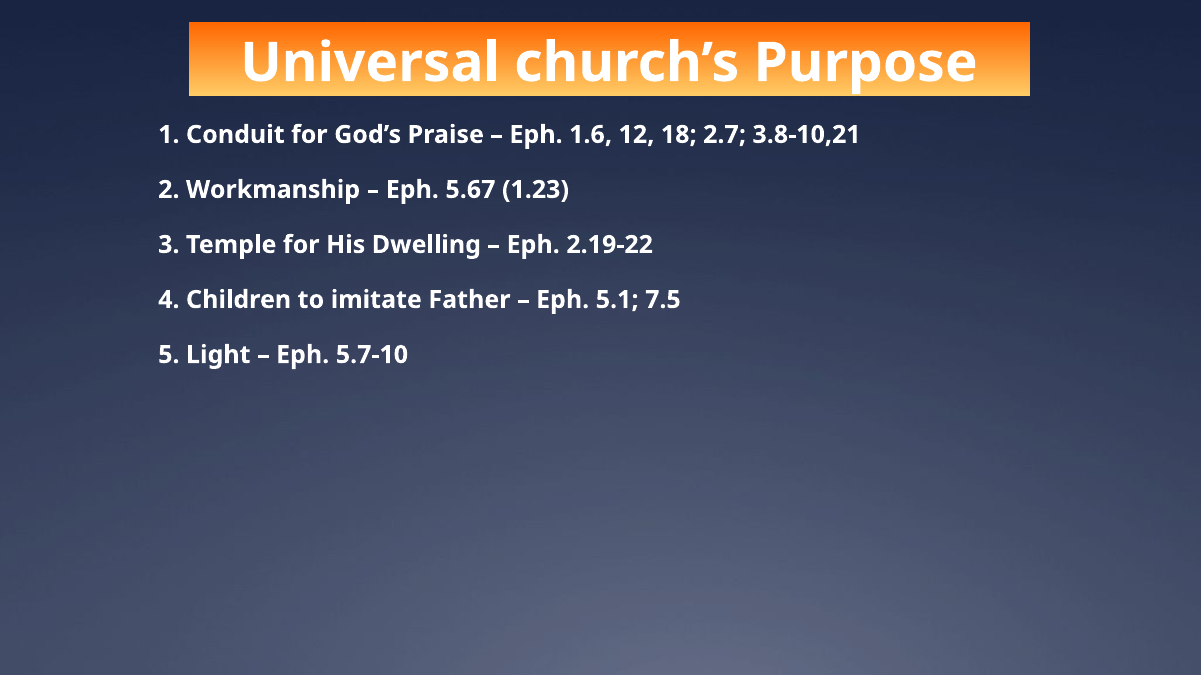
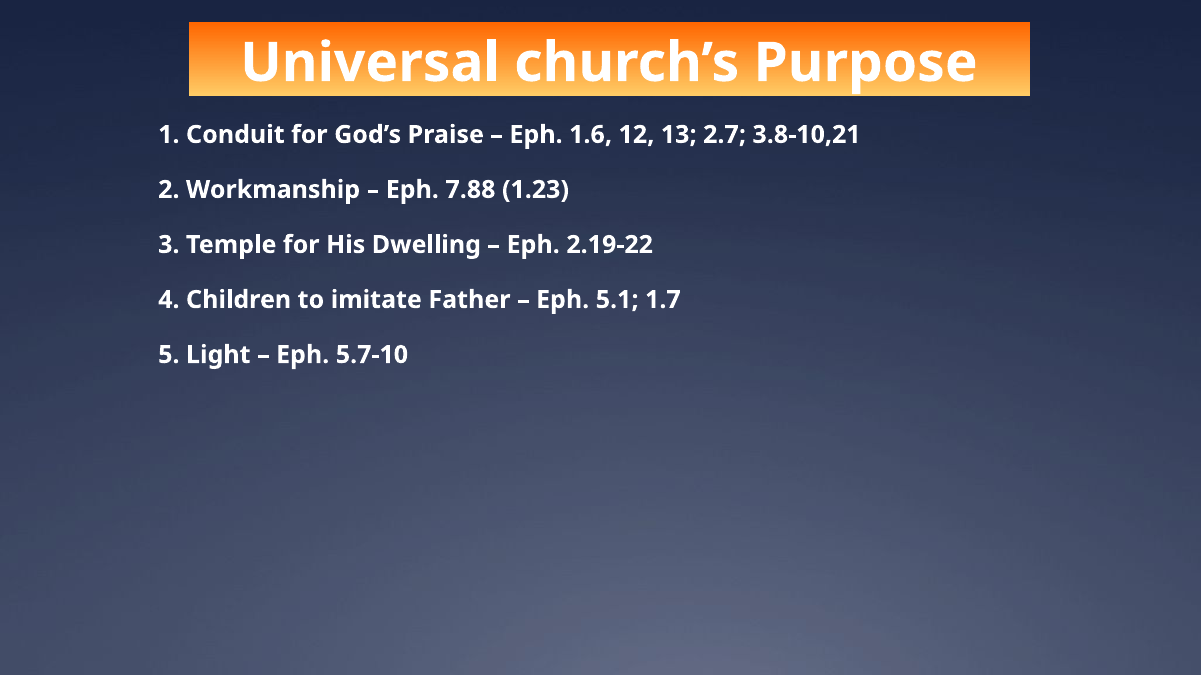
18: 18 -> 13
5.67: 5.67 -> 7.88
7.5: 7.5 -> 1.7
